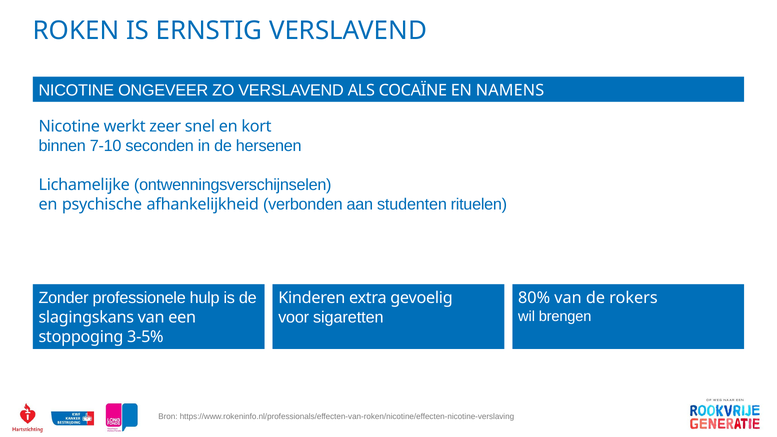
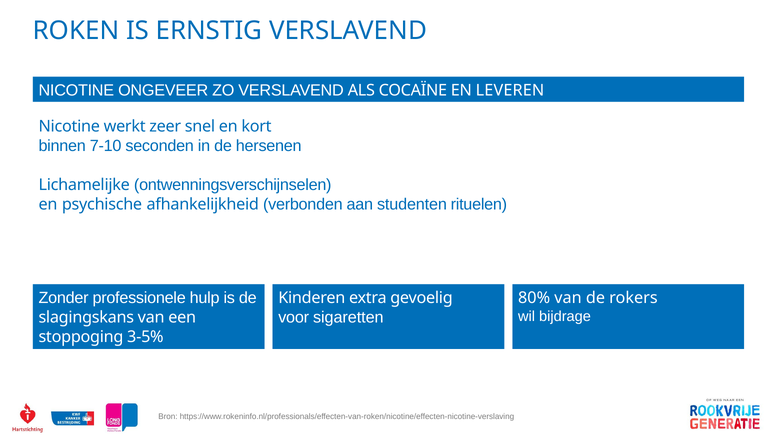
NAMENS: NAMENS -> LEVEREN
brengen: brengen -> bijdrage
